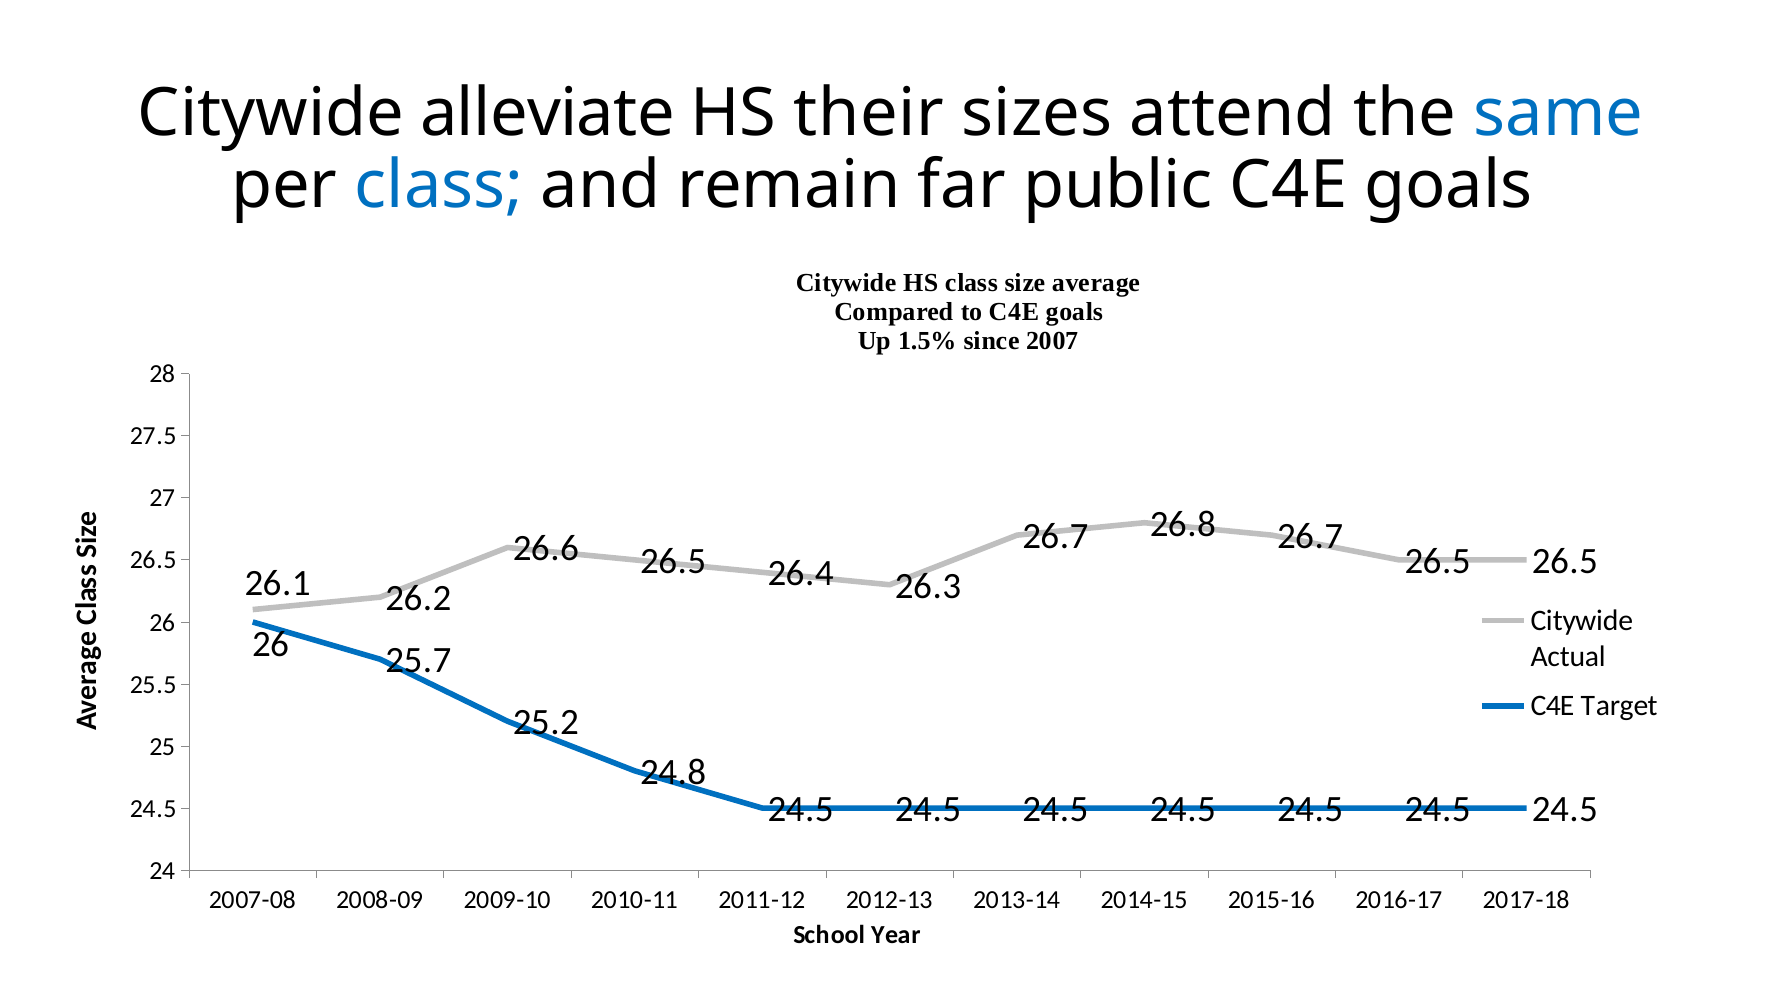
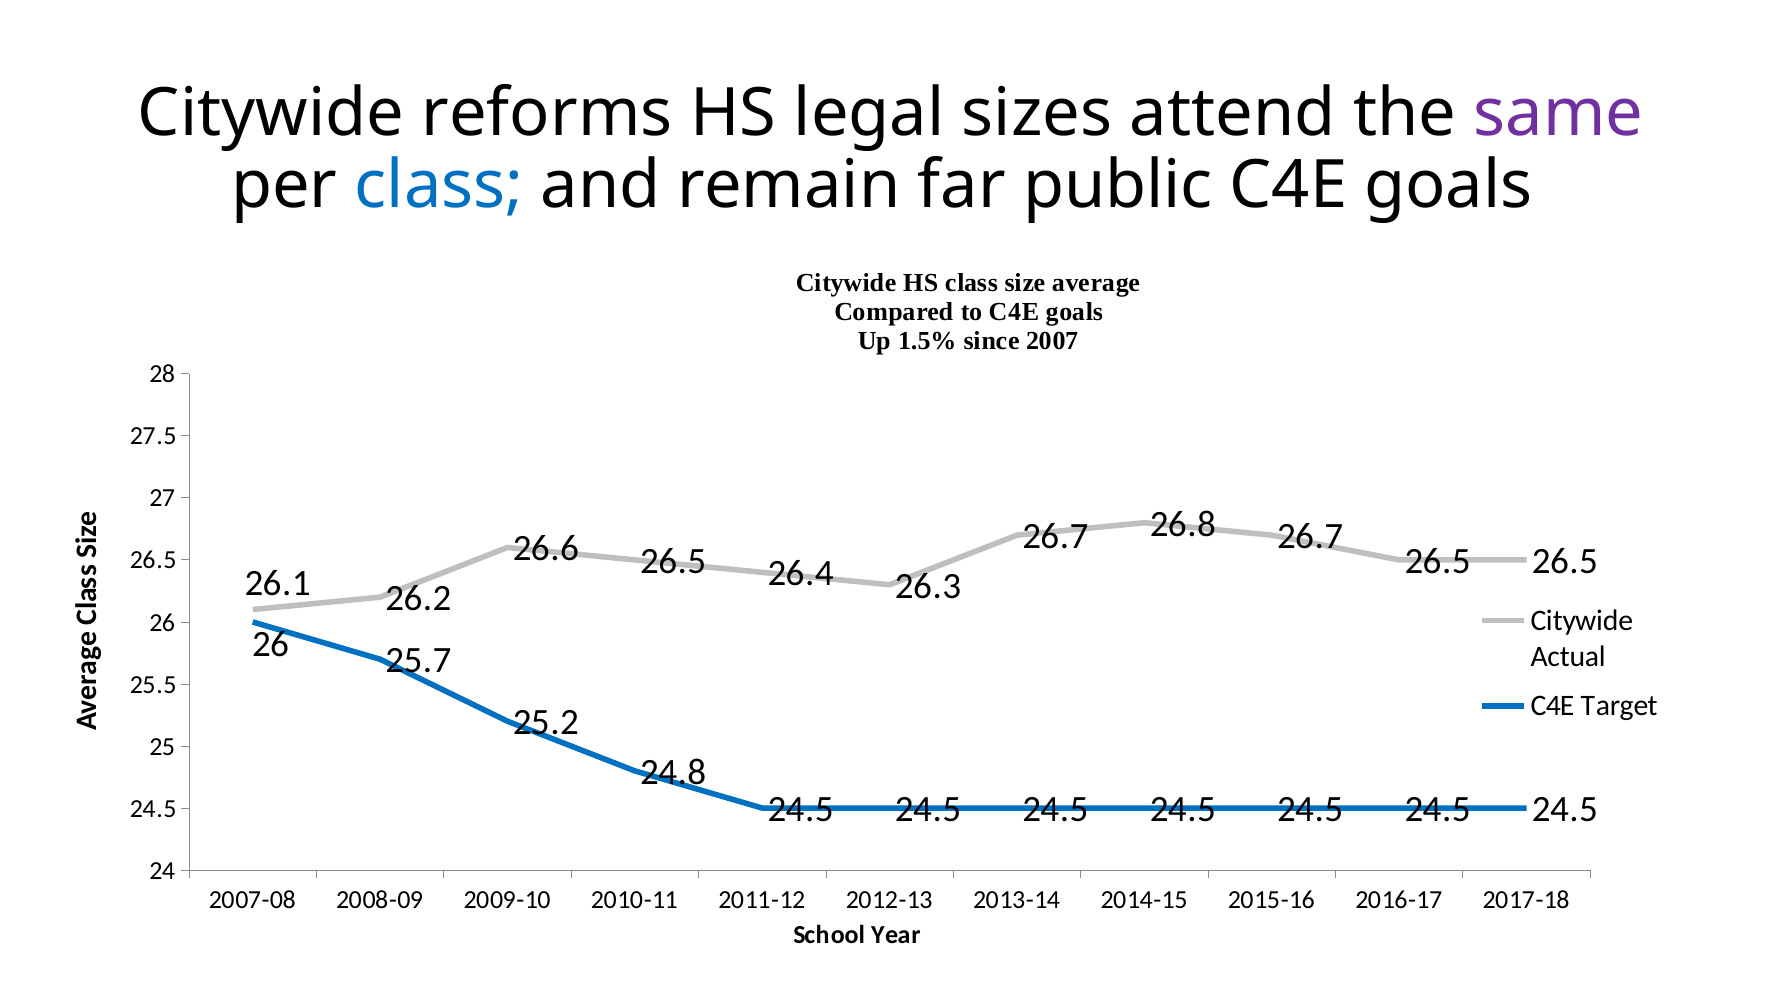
alleviate: alleviate -> reforms
their: their -> legal
same colour: blue -> purple
